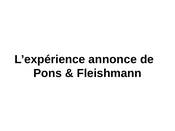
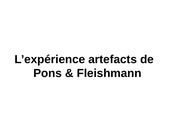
annonce: annonce -> artefacts
